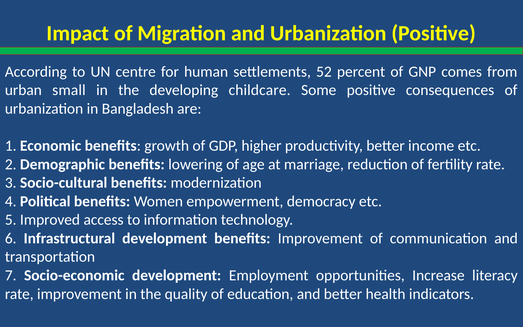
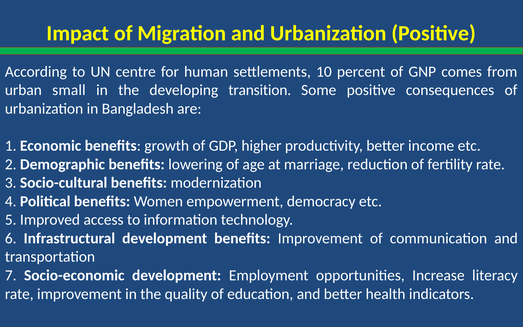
52: 52 -> 10
childcare: childcare -> transition
